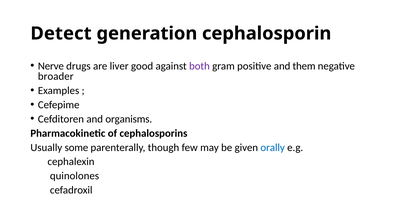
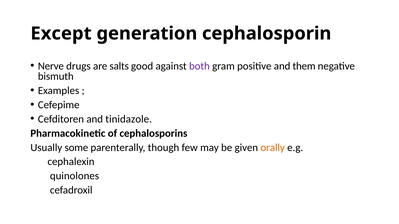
Detect: Detect -> Except
liver: liver -> salts
broader: broader -> bismuth
organisms: organisms -> tinidazole
orally colour: blue -> orange
